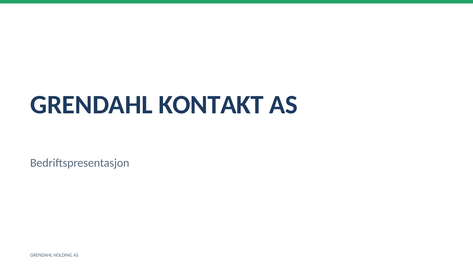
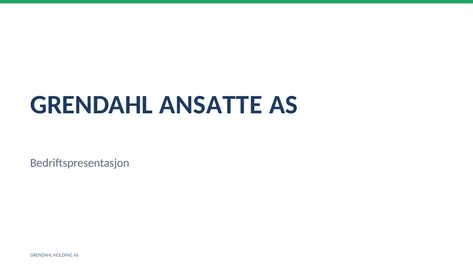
KONTAKT: KONTAKT -> ANSATTE
